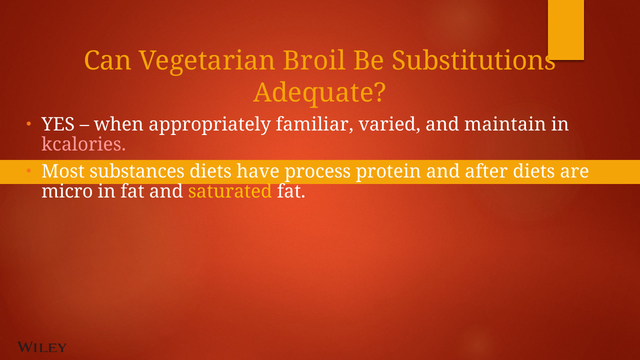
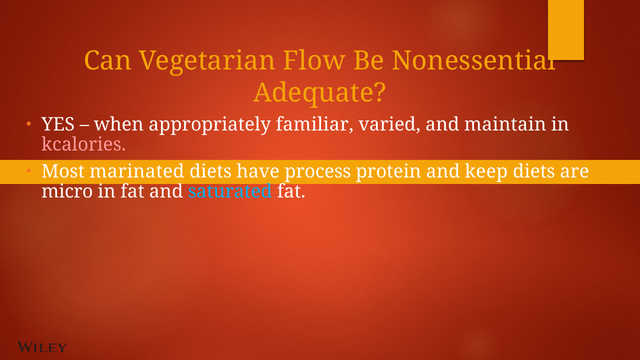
Broil: Broil -> Flow
Substitutions: Substitutions -> Nonessential
substances: substances -> marinated
after: after -> keep
saturated colour: yellow -> light blue
